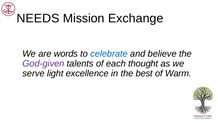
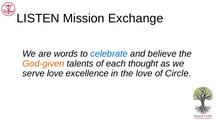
NEEDS: NEEDS -> LISTEN
God-given colour: purple -> orange
serve light: light -> love
the best: best -> love
Warm: Warm -> Circle
